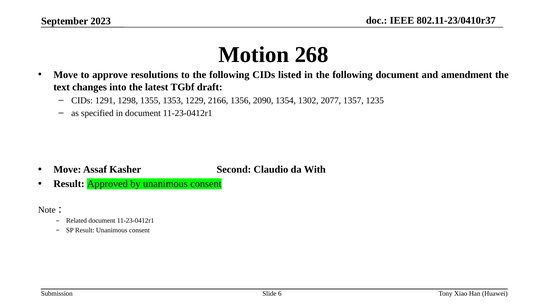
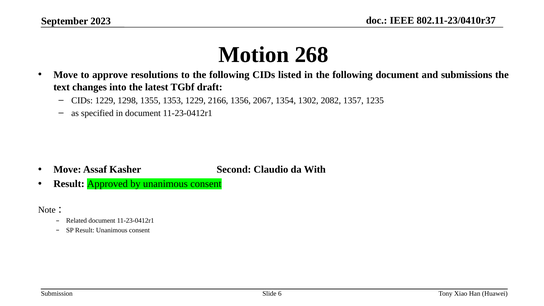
amendment: amendment -> submissions
CIDs 1291: 1291 -> 1229
2090: 2090 -> 2067
2077: 2077 -> 2082
